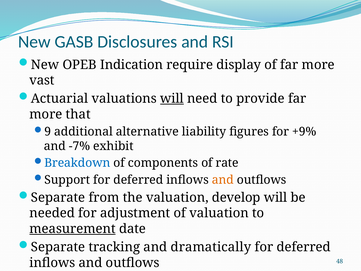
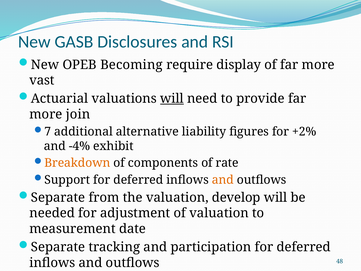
Indication: Indication -> Becoming
that: that -> join
9: 9 -> 7
+9%: +9% -> +2%
-7%: -7% -> -4%
Breakdown colour: blue -> orange
measurement underline: present -> none
dramatically: dramatically -> participation
